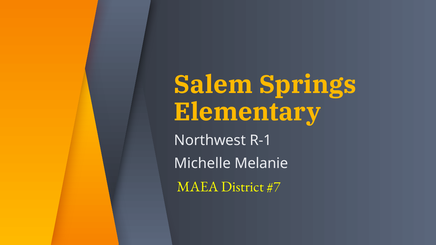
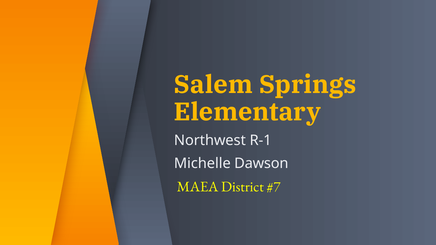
Melanie: Melanie -> Dawson
